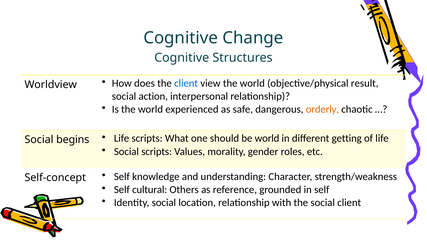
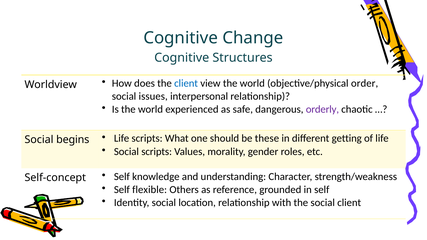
result: result -> order
action: action -> issues
orderly colour: orange -> purple
be world: world -> these
cultural: cultural -> flexible
